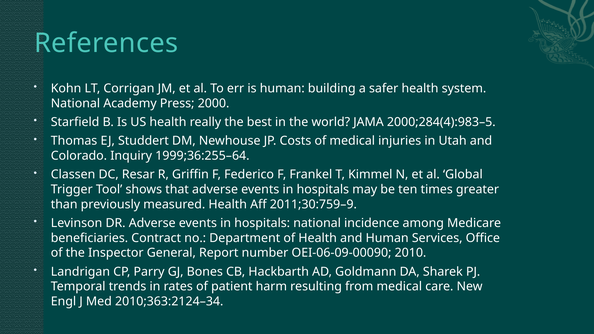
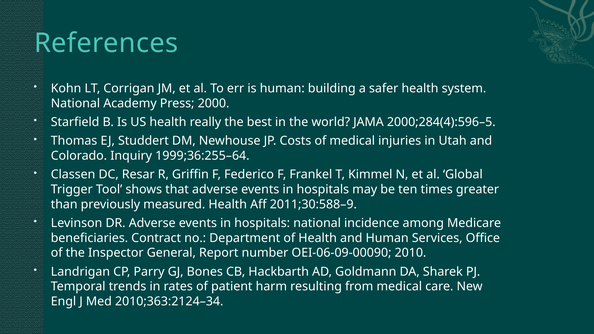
2000;284(4):983–5: 2000;284(4):983–5 -> 2000;284(4):596–5
2011;30:759–9: 2011;30:759–9 -> 2011;30:588–9
